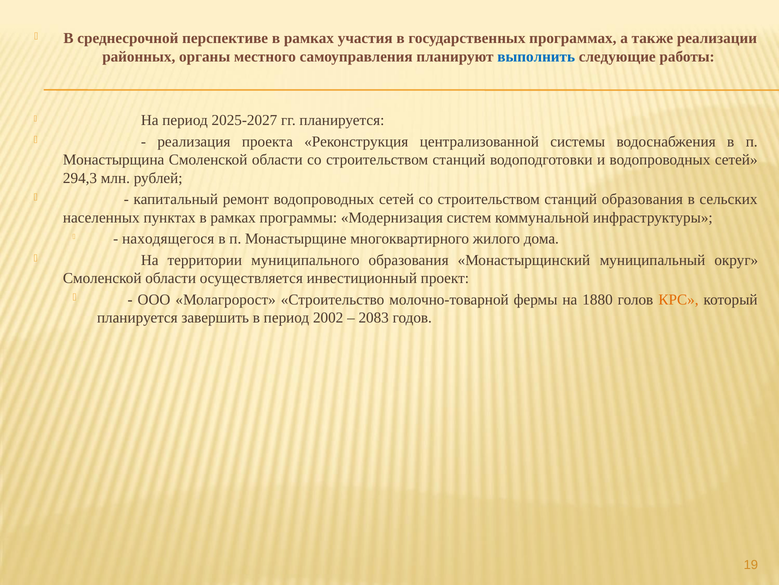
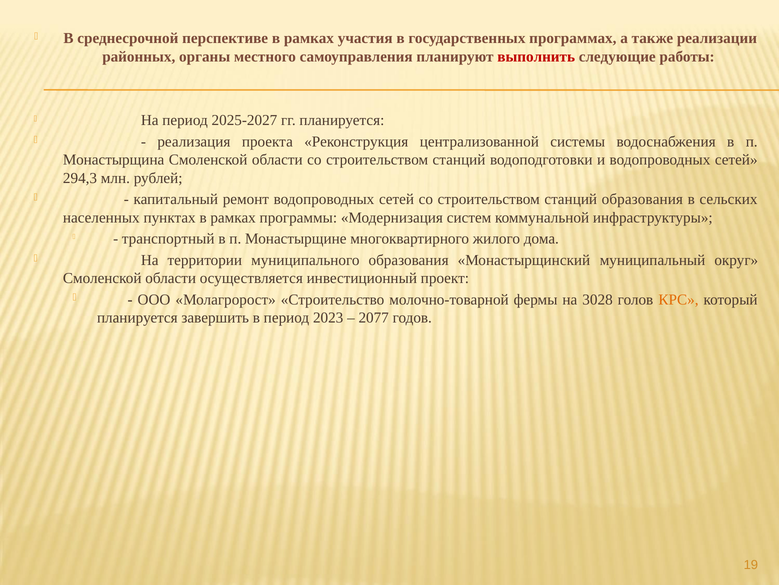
выполнить colour: blue -> red
находящегося: находящегося -> транспортный
1880: 1880 -> 3028
2002: 2002 -> 2023
2083: 2083 -> 2077
